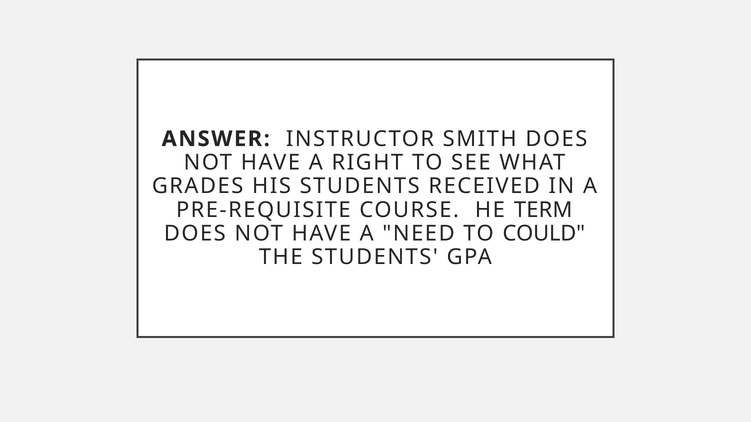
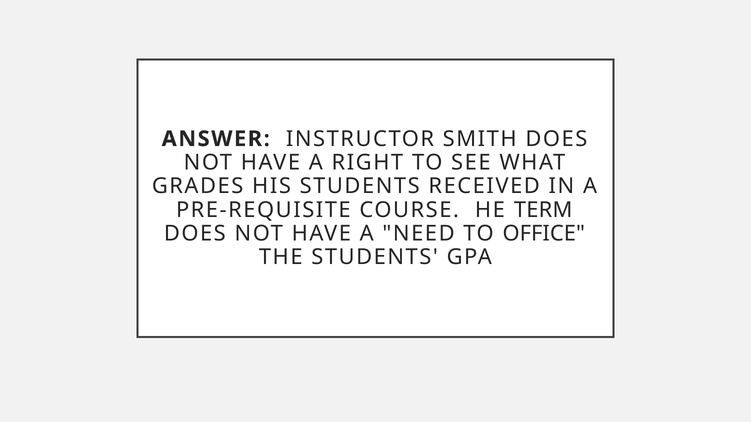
COULD: COULD -> OFFICE
